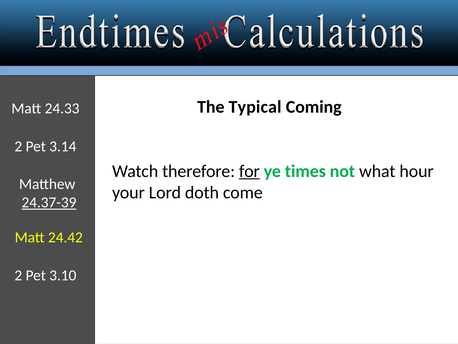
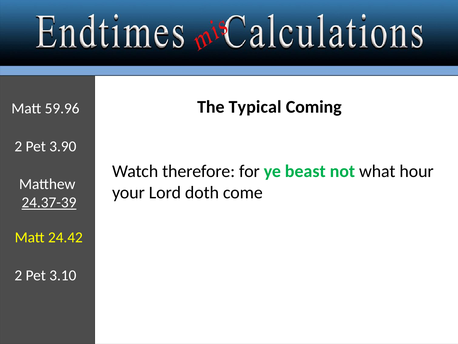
24.33: 24.33 -> 59.96
3.14: 3.14 -> 3.90
for underline: present -> none
times: times -> beast
